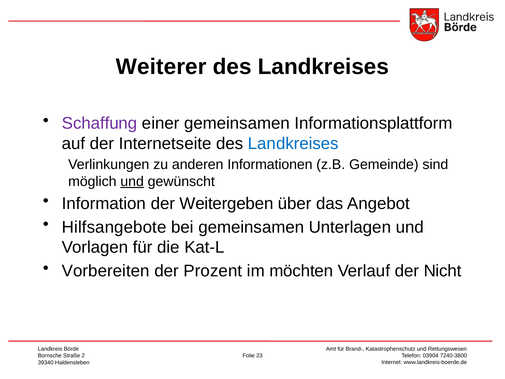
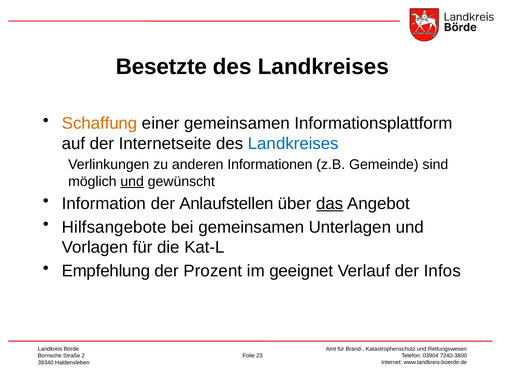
Weiterer: Weiterer -> Besetzte
Schaffung colour: purple -> orange
Weitergeben: Weitergeben -> Anlaufstellen
das underline: none -> present
Vorbereiten: Vorbereiten -> Empfehlung
möchten: möchten -> geeignet
Nicht: Nicht -> Infos
